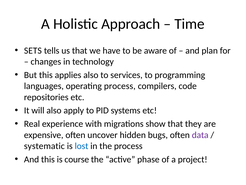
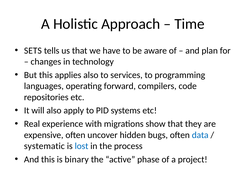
operating process: process -> forward
data colour: purple -> blue
course: course -> binary
